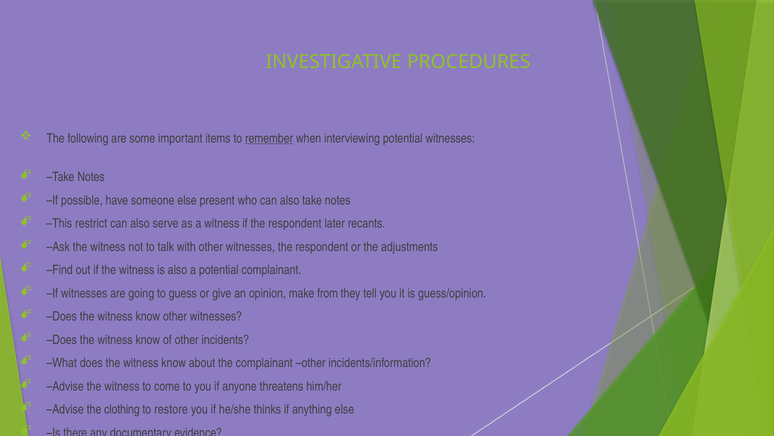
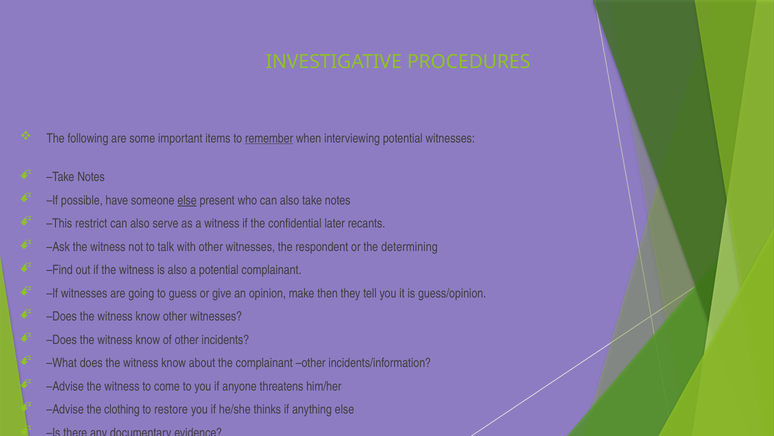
else at (187, 200) underline: none -> present
if the respondent: respondent -> confidential
adjustments: adjustments -> determining
from: from -> then
